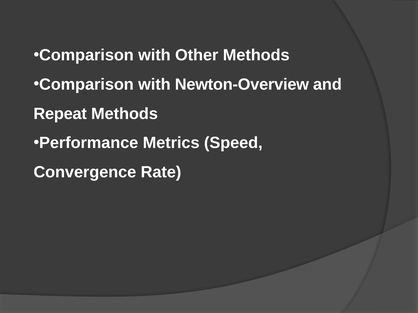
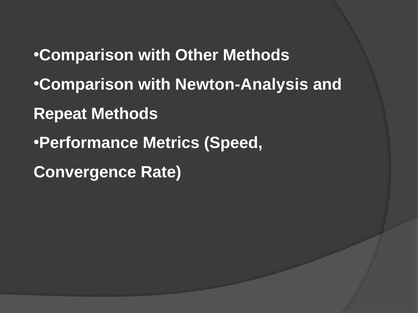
Newton-Overview: Newton-Overview -> Newton-Analysis
